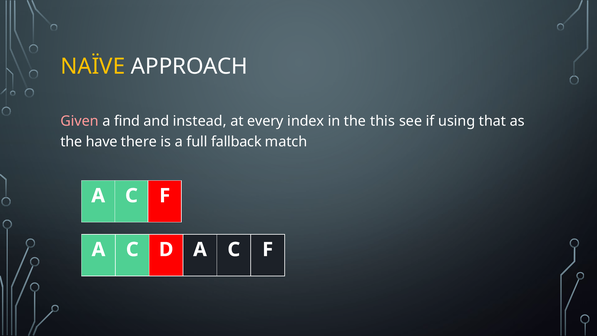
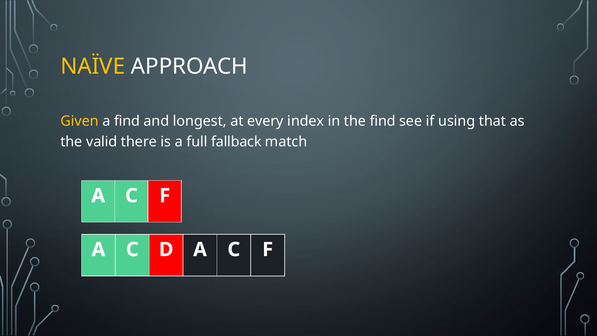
Given colour: pink -> yellow
instead: instead -> longest
the this: this -> find
have: have -> valid
